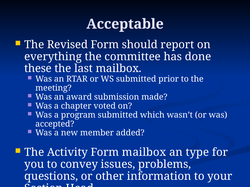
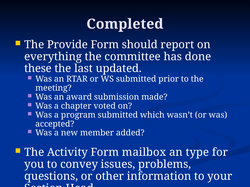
Acceptable: Acceptable -> Completed
Revised: Revised -> Provide
last mailbox: mailbox -> updated
